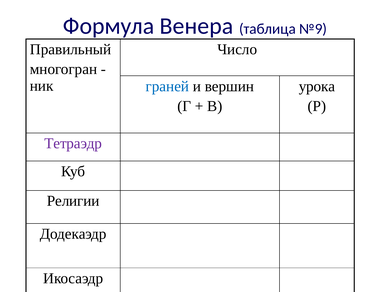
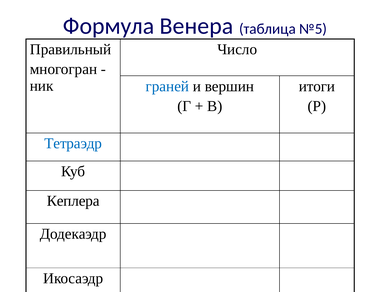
№9: №9 -> №5
урока: урока -> итоги
Тетраэдр colour: purple -> blue
Религии: Религии -> Кеплера
